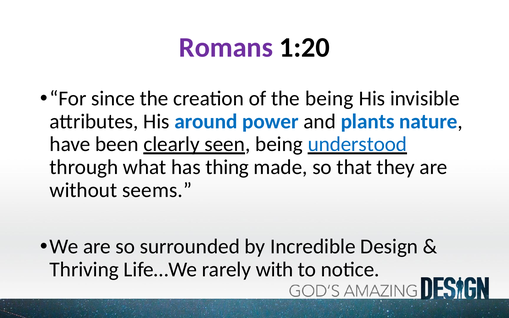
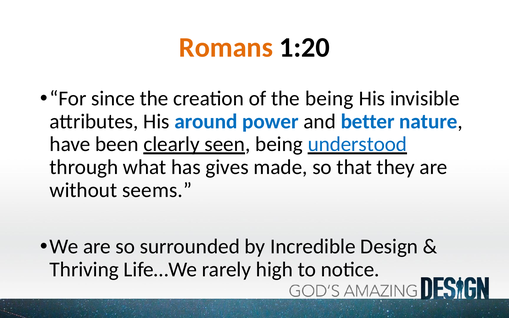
Romans colour: purple -> orange
plants: plants -> better
thing: thing -> gives
with: with -> high
